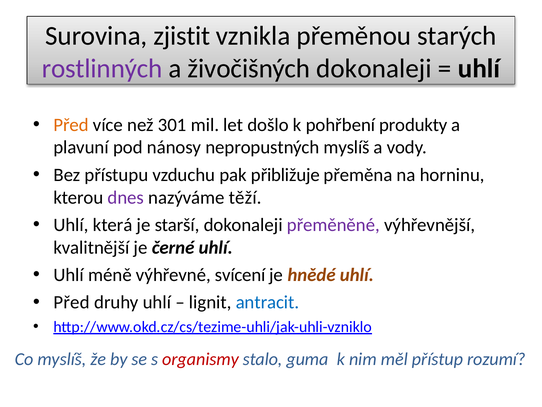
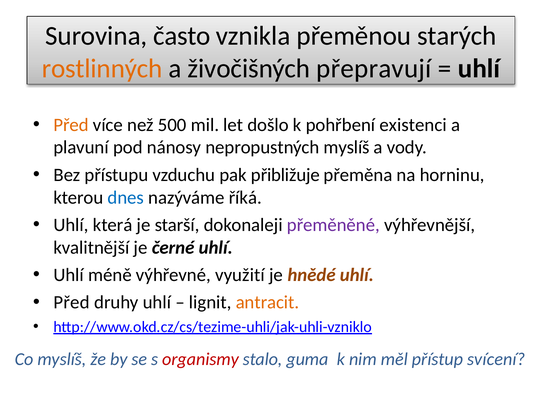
zjistit: zjistit -> často
rostlinných colour: purple -> orange
živočišných dokonaleji: dokonaleji -> přepravují
301: 301 -> 500
produkty: produkty -> existenci
dnes colour: purple -> blue
těží: těží -> říká
svícení: svícení -> využití
antracit colour: blue -> orange
rozumí: rozumí -> svícení
